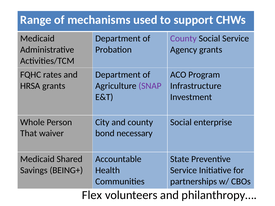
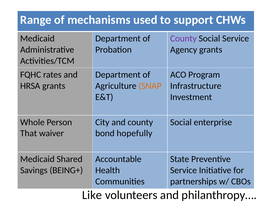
SNAP colour: purple -> orange
necessary: necessary -> hopefully
Flex: Flex -> Like
